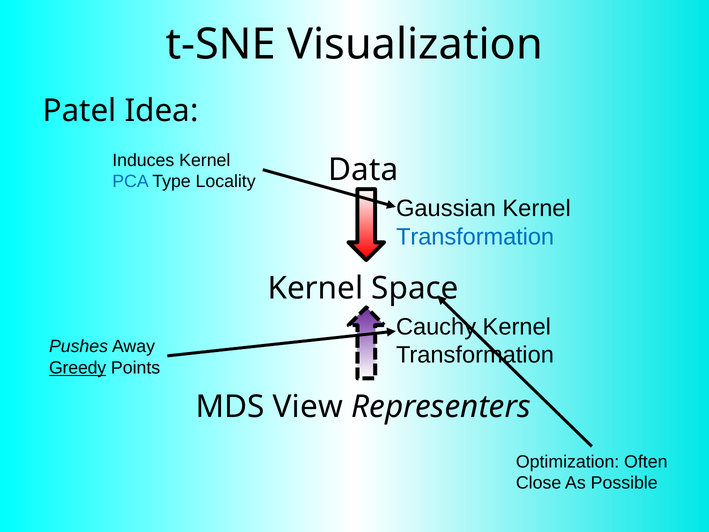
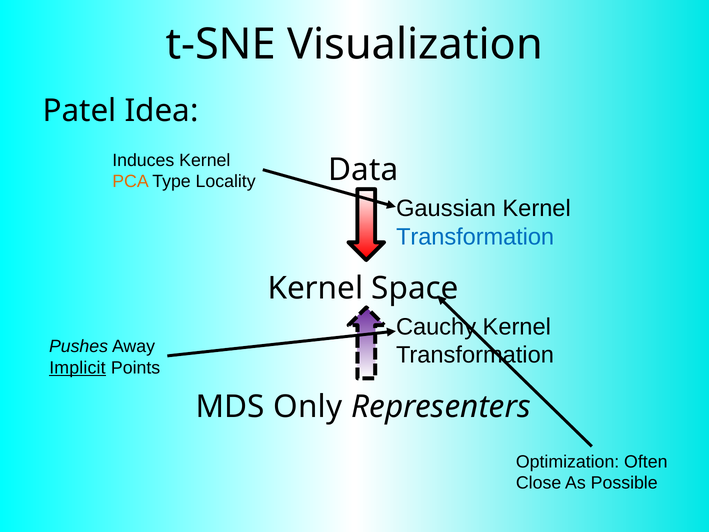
PCA colour: blue -> orange
Greedy: Greedy -> Implicit
View: View -> Only
